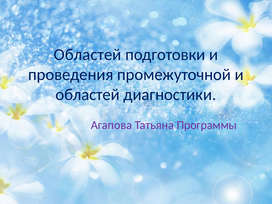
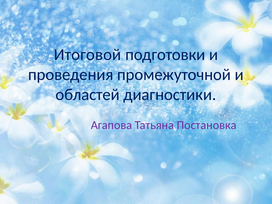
Областей at (88, 55): Областей -> Итоговой
Программы: Программы -> Постановка
